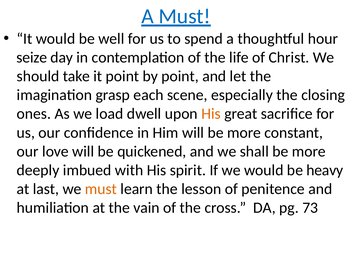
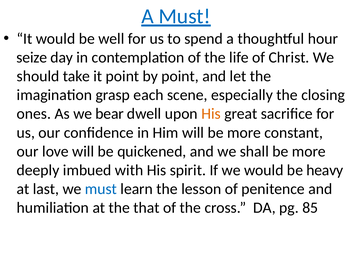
load: load -> bear
must at (101, 189) colour: orange -> blue
vain: vain -> that
73: 73 -> 85
